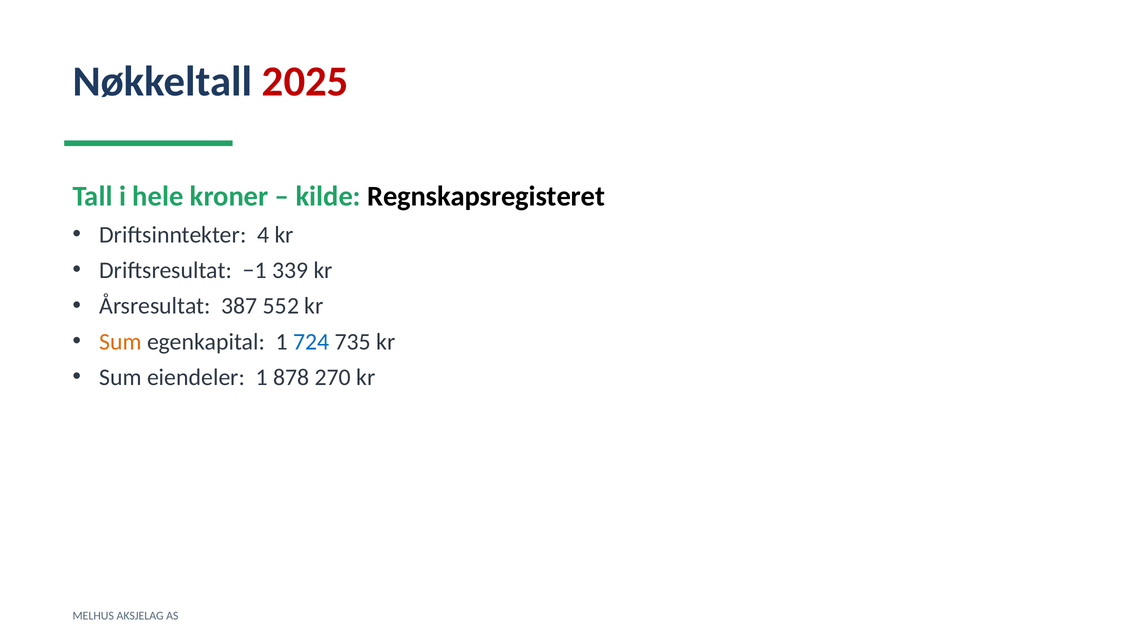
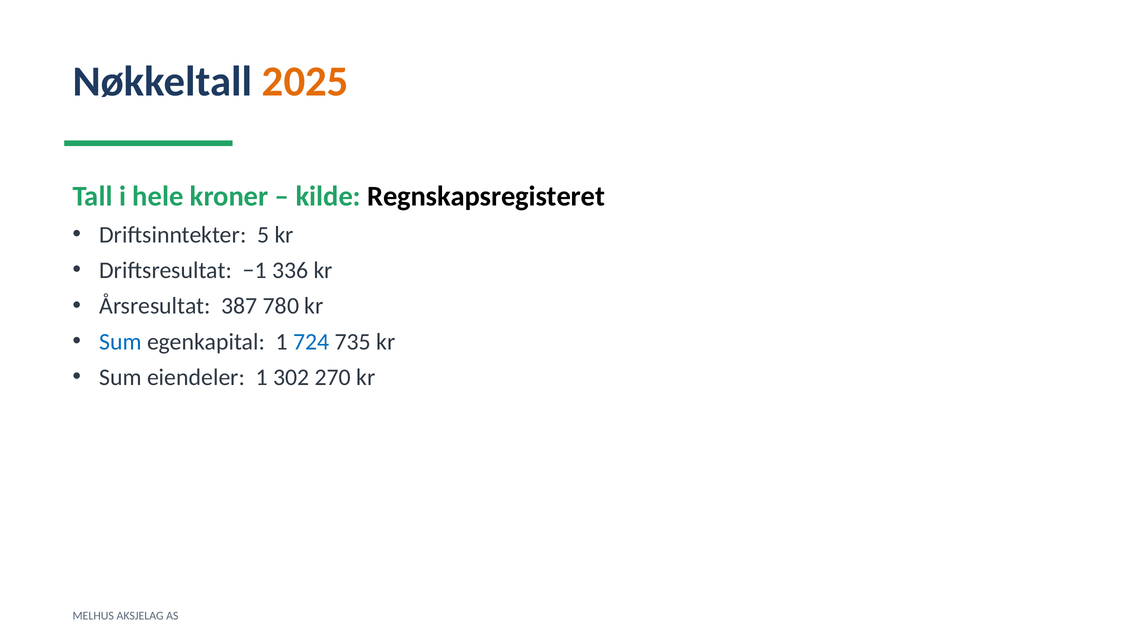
2025 colour: red -> orange
4: 4 -> 5
339: 339 -> 336
552: 552 -> 780
Sum at (121, 342) colour: orange -> blue
878: 878 -> 302
